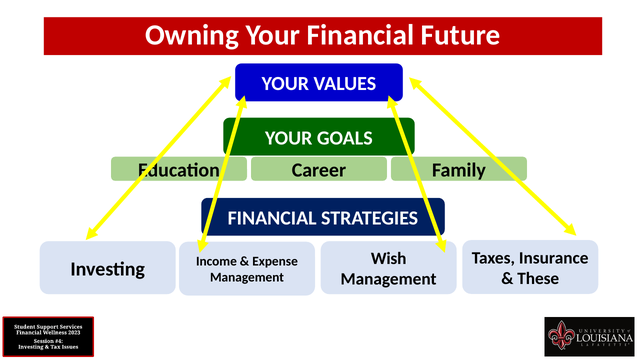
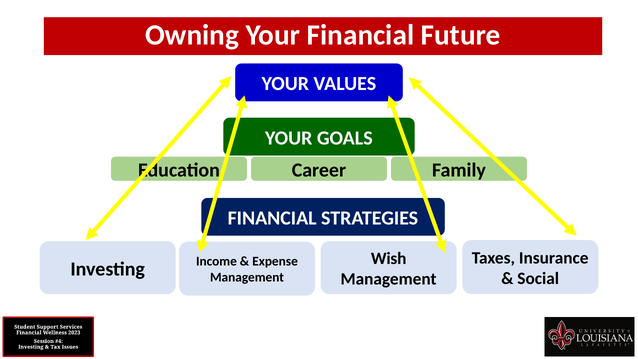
These: These -> Social
